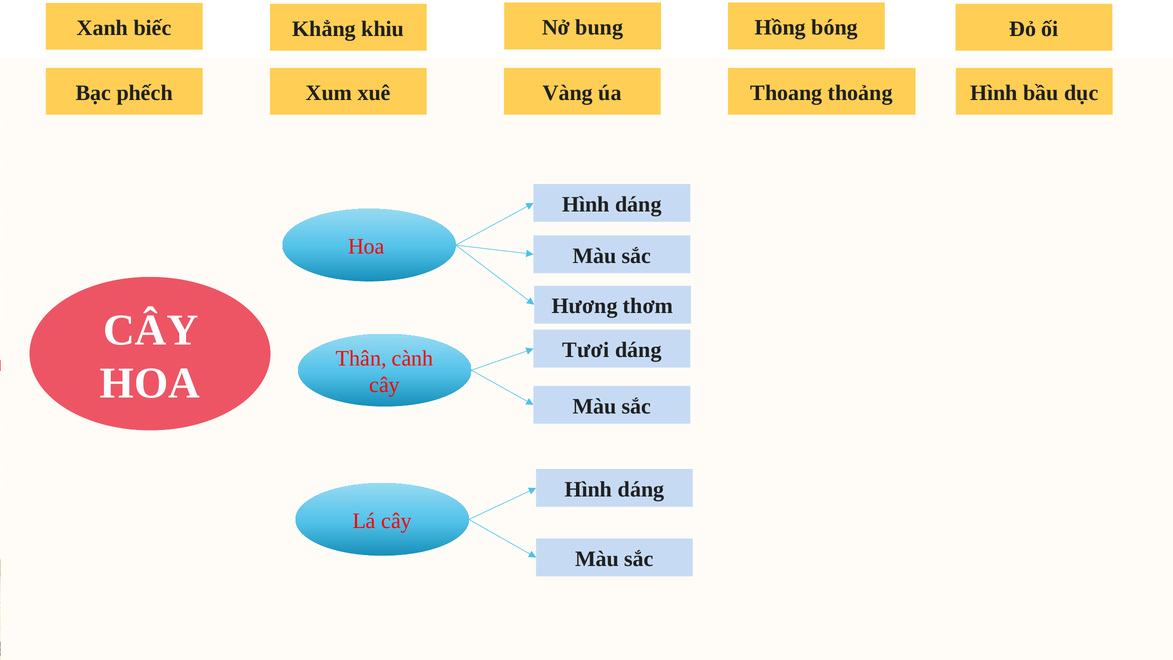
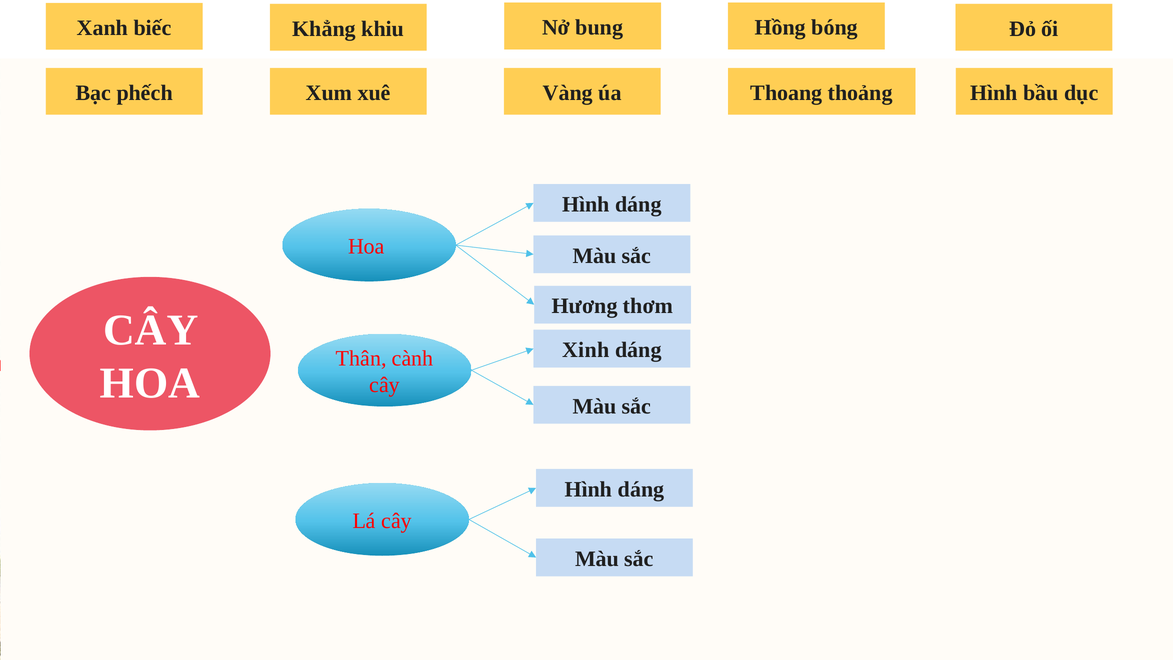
Tươi: Tươi -> Xinh
